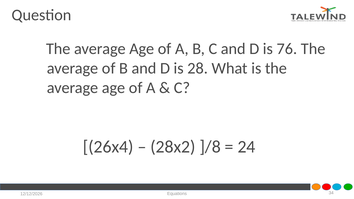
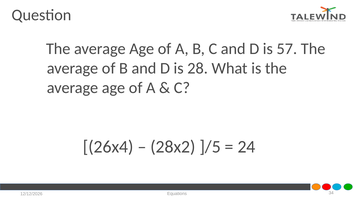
76: 76 -> 57
]/8: ]/8 -> ]/5
